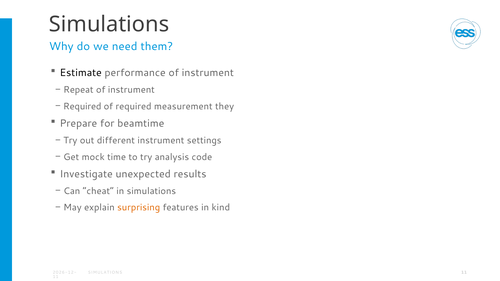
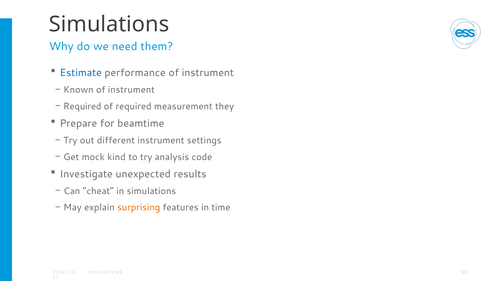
Estimate colour: black -> blue
Repeat: Repeat -> Known
time: time -> kind
kind: kind -> time
